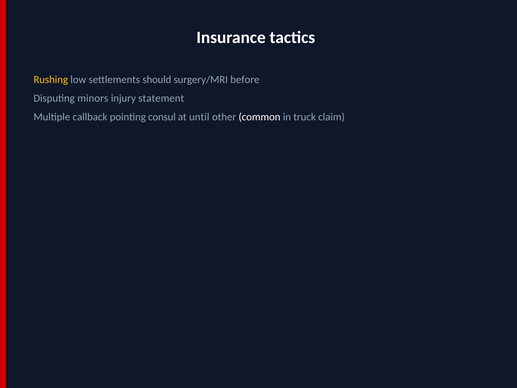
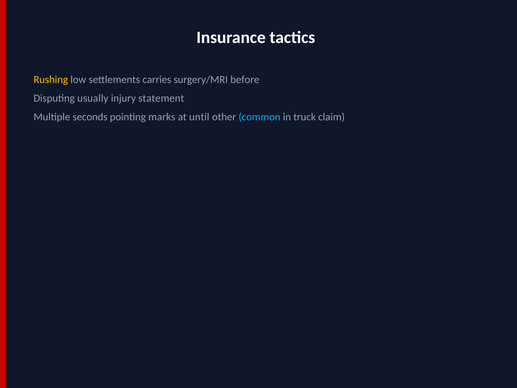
should: should -> carries
minors: minors -> usually
callback: callback -> seconds
consul: consul -> marks
common colour: white -> light blue
